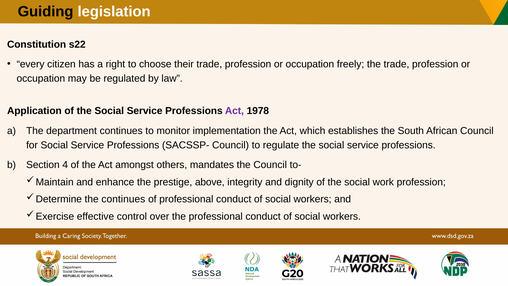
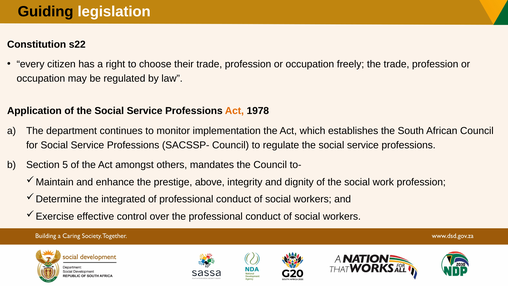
Act at (234, 111) colour: purple -> orange
4: 4 -> 5
the continues: continues -> integrated
